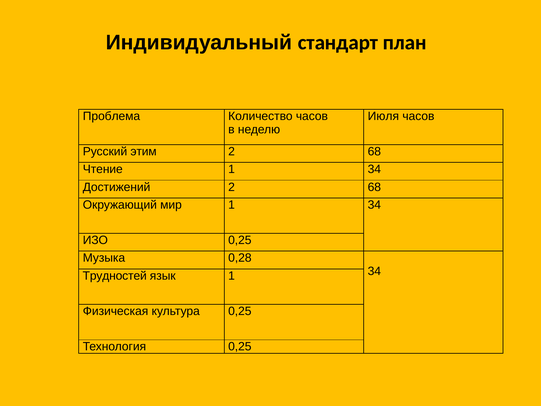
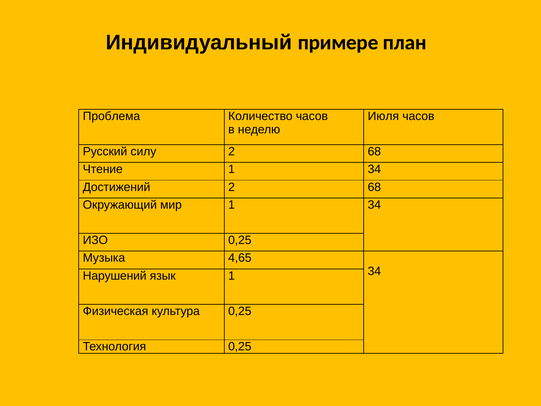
стандарт: стандарт -> примере
этим: этим -> силу
0,28: 0,28 -> 4,65
Трудностей: Трудностей -> Нарушений
